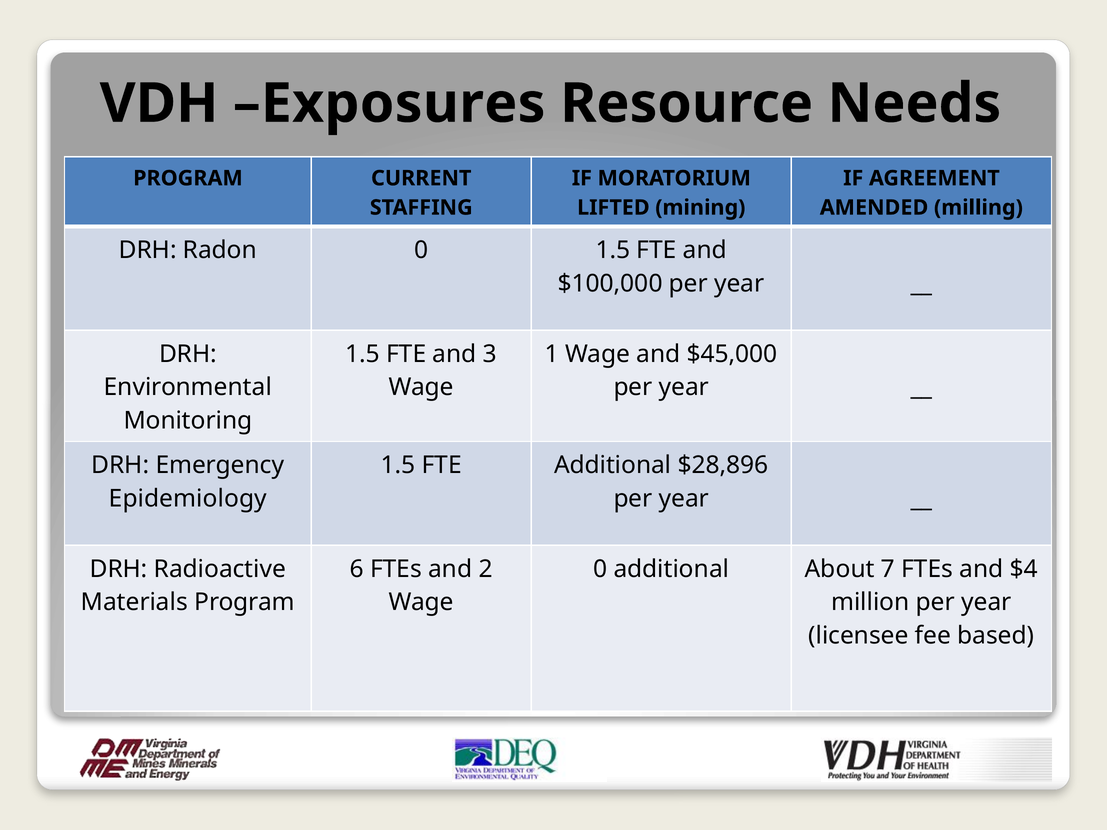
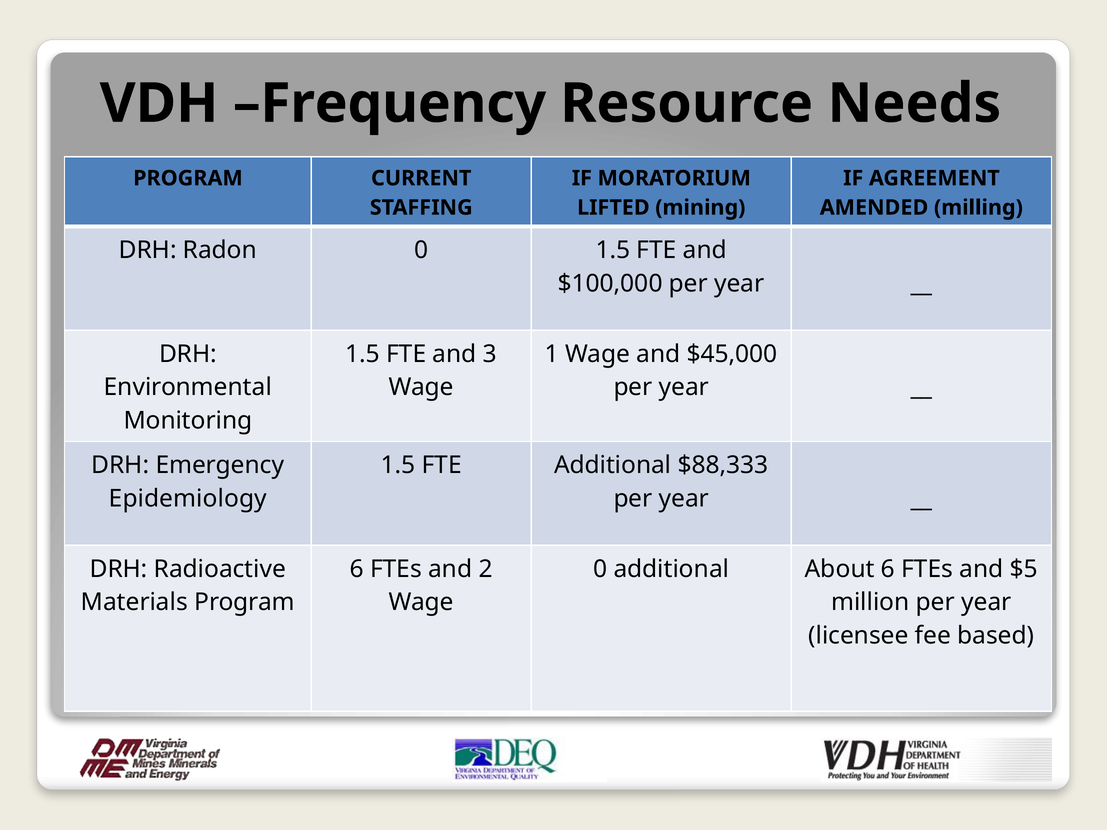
Exposures: Exposures -> Frequency
$28,896: $28,896 -> $88,333
About 7: 7 -> 6
$4: $4 -> $5
